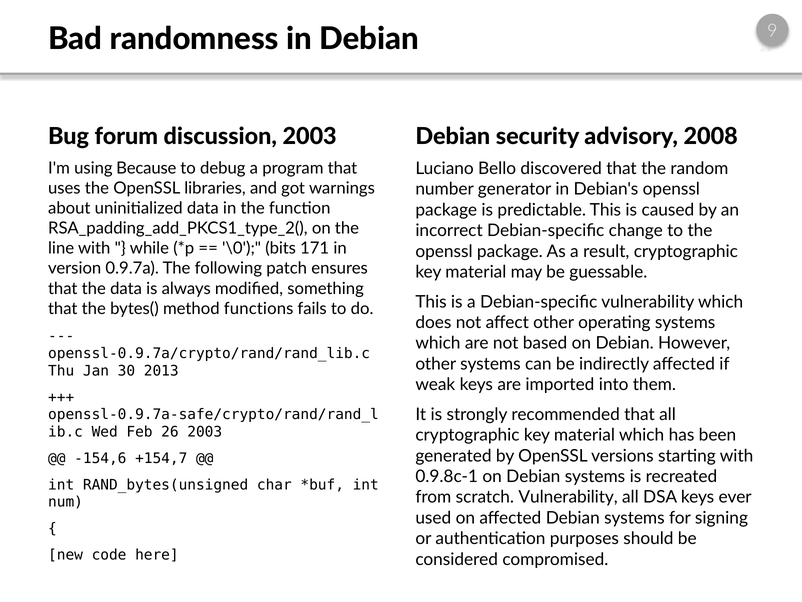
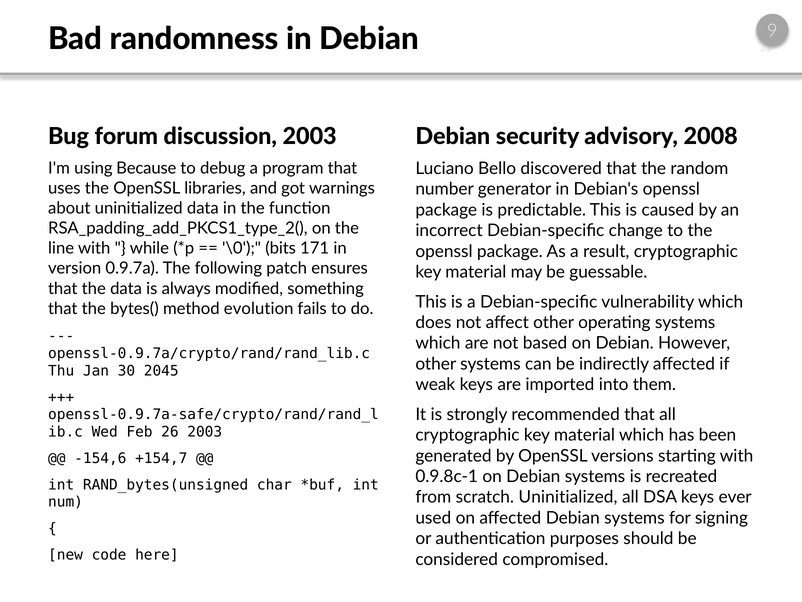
functions: functions -> evolution
2013: 2013 -> 2045
scratch Vulnerability: Vulnerability -> Uninitialized
